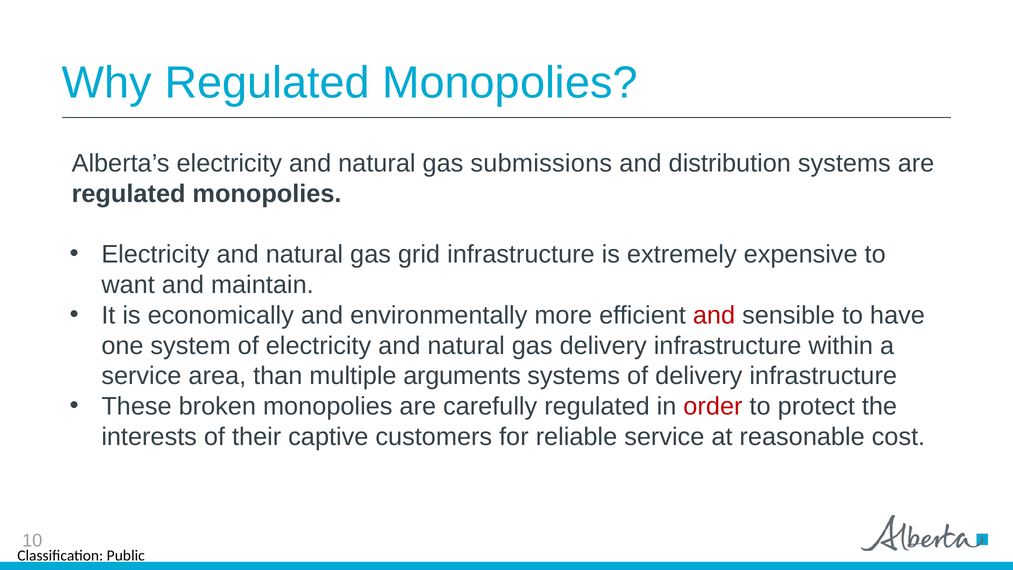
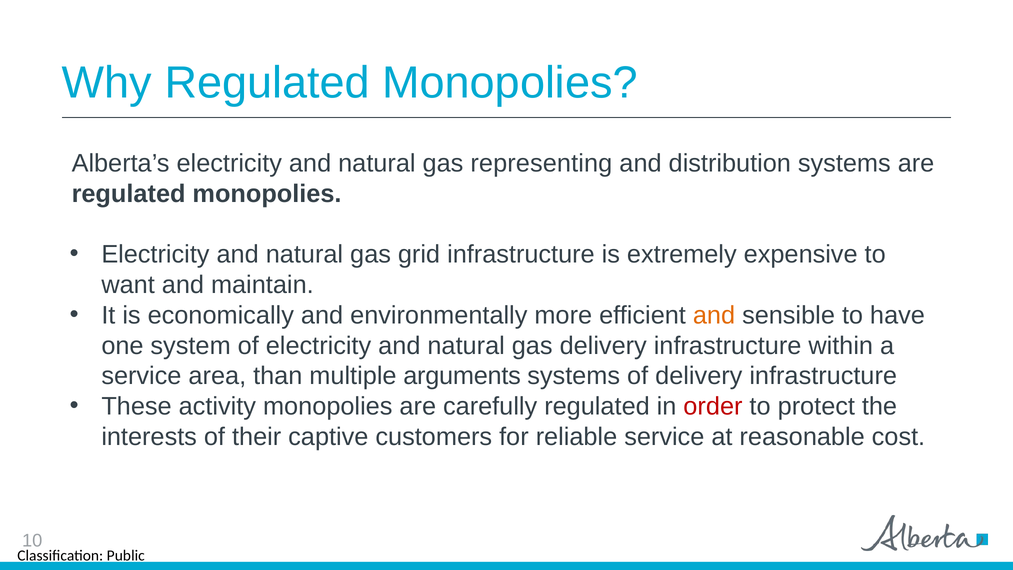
submissions: submissions -> representing
and at (714, 315) colour: red -> orange
broken: broken -> activity
